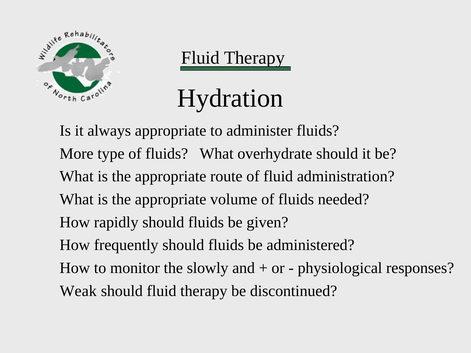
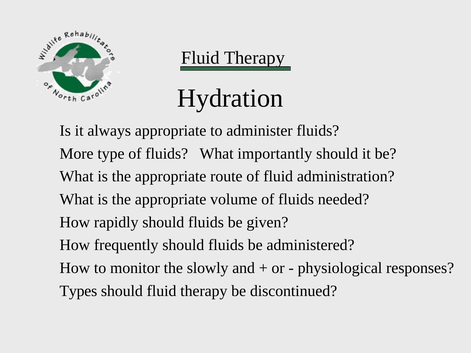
overhydrate: overhydrate -> importantly
Weak: Weak -> Types
